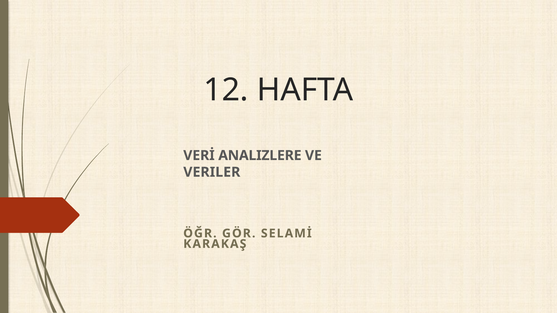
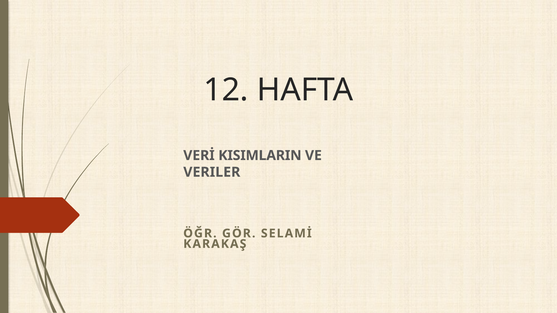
ANALIZLERE: ANALIZLERE -> KISIMLARIN
